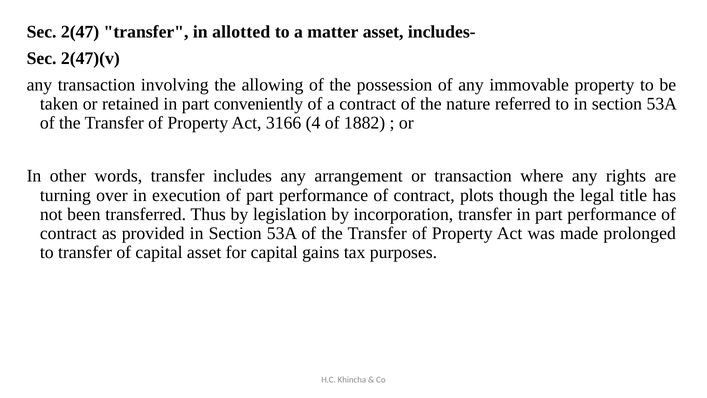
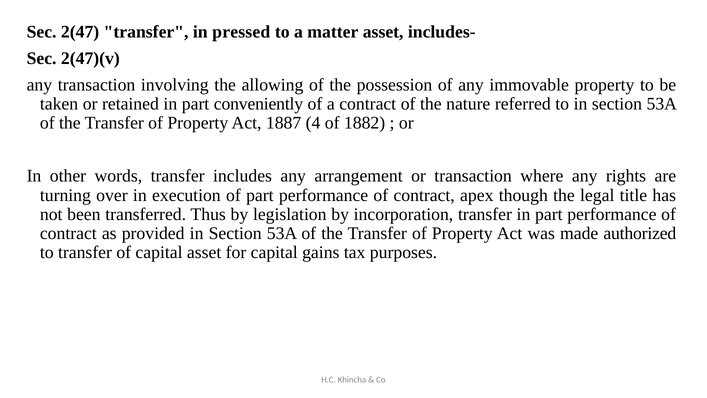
allotted: allotted -> pressed
3166: 3166 -> 1887
plots: plots -> apex
prolonged: prolonged -> authorized
